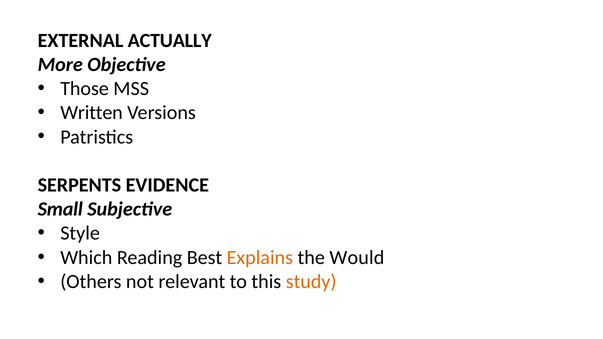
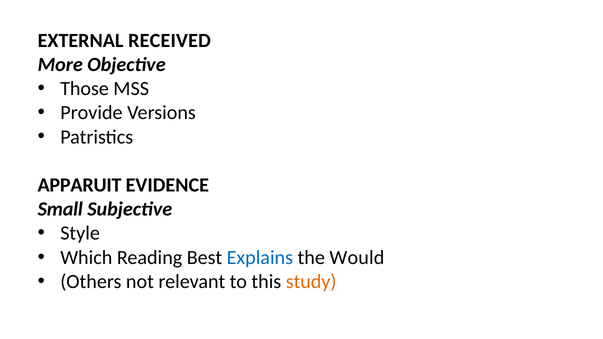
ACTUALLY: ACTUALLY -> RECEIVED
Written: Written -> Provide
SERPENTS: SERPENTS -> APPARUIT
Explains colour: orange -> blue
